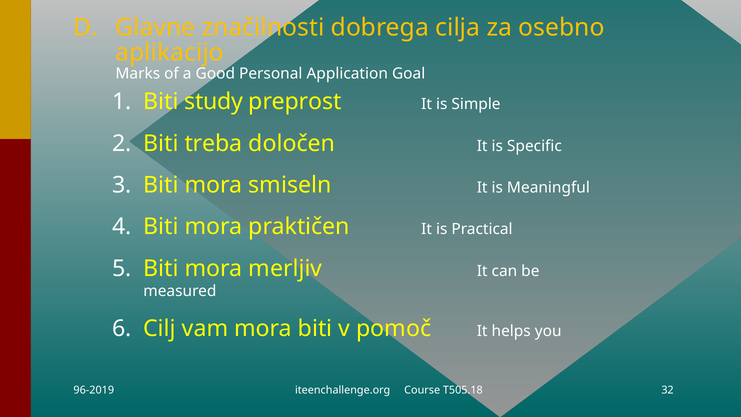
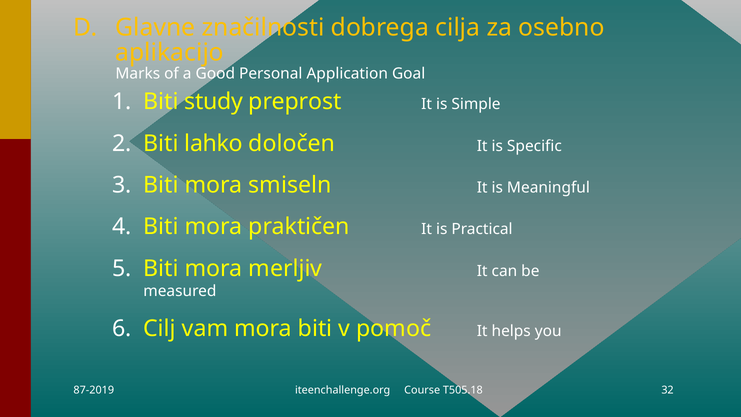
treba: treba -> lahko
96-2019: 96-2019 -> 87-2019
